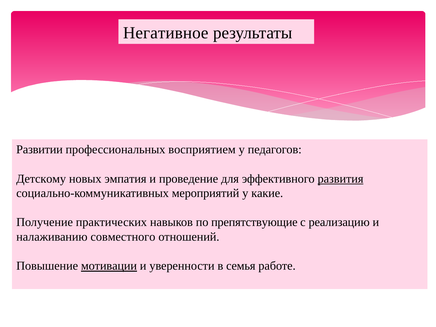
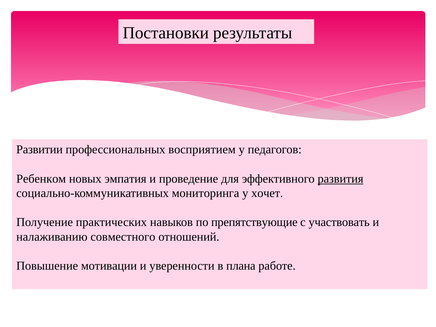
Негативное: Негативное -> Постановки
Детскому: Детскому -> Ребенком
мероприятий: мероприятий -> мониторинга
какие: какие -> хочет
реализацию: реализацию -> участвовать
мотивации underline: present -> none
семья: семья -> плана
